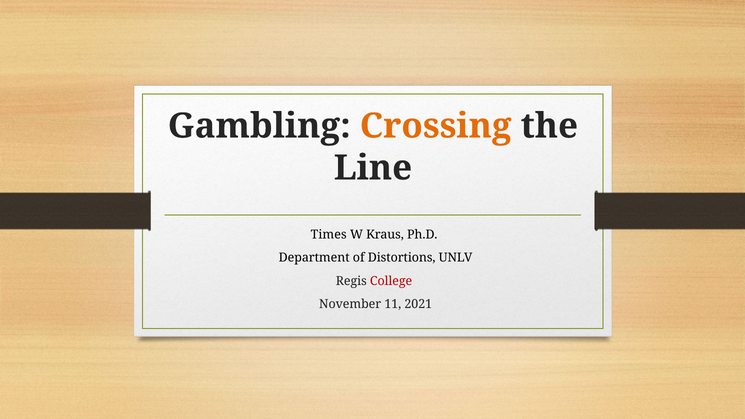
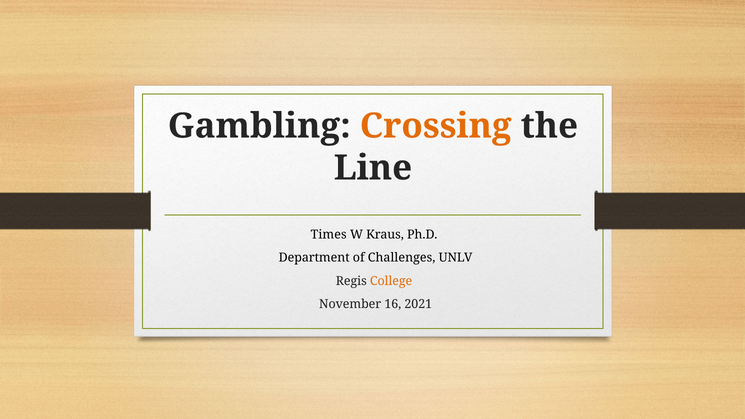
Distortions: Distortions -> Challenges
College colour: red -> orange
11: 11 -> 16
